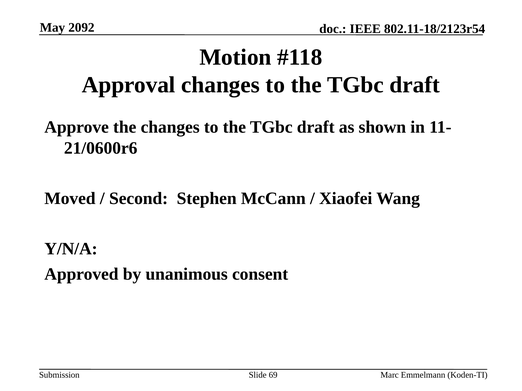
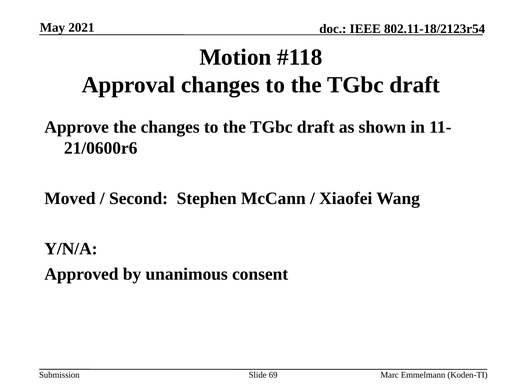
2092: 2092 -> 2021
